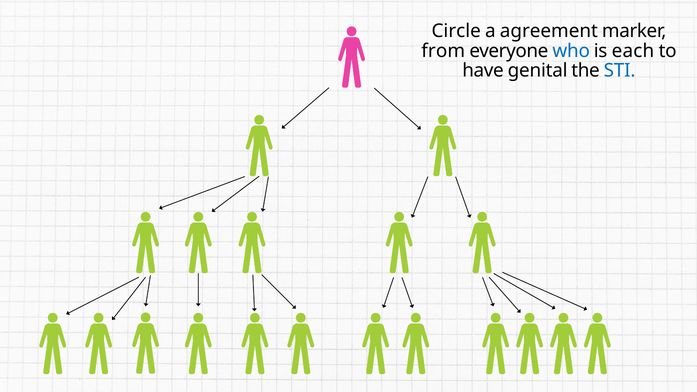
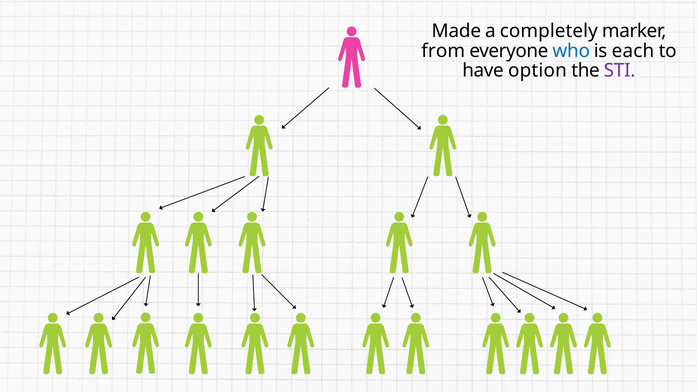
Circle: Circle -> Made
agreement: agreement -> completely
genital: genital -> option
STI colour: blue -> purple
